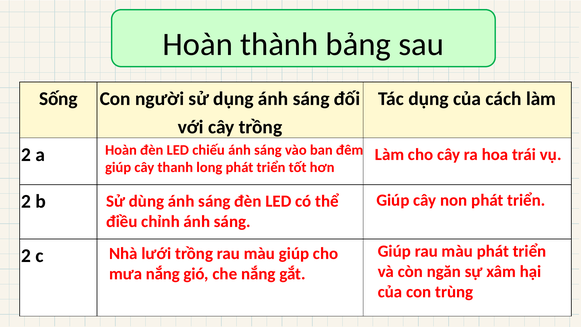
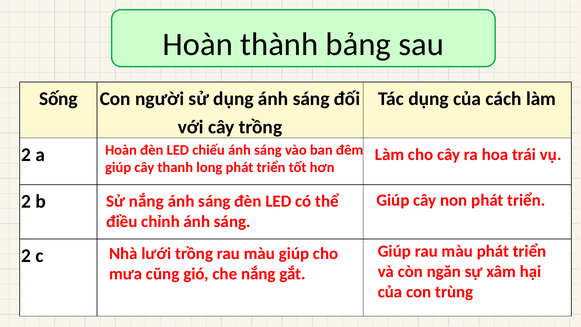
Sử dùng: dùng -> nắng
mưa nắng: nắng -> cũng
